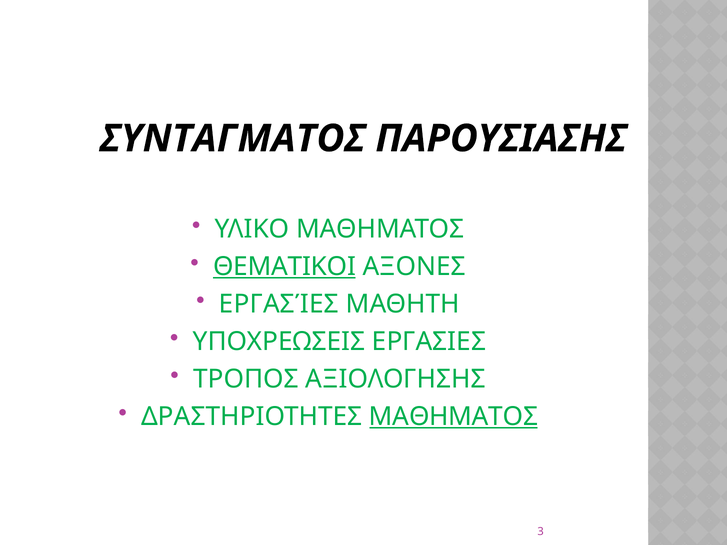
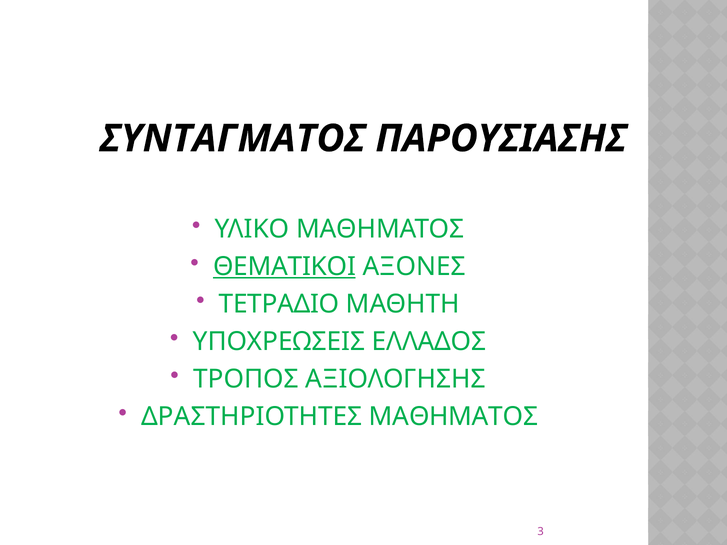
ΕΡΓΑΣΊΕΣ: ΕΡΓΑΣΊΕΣ -> ΤΕΤΡΑΔΙΟ
ΕΡΓΑΣΙΕΣ: ΕΡΓΑΣΙΕΣ -> ΕΛΛΑΔΟΣ
ΜΑΘΗΜΑΤΟΣ at (454, 417) underline: present -> none
